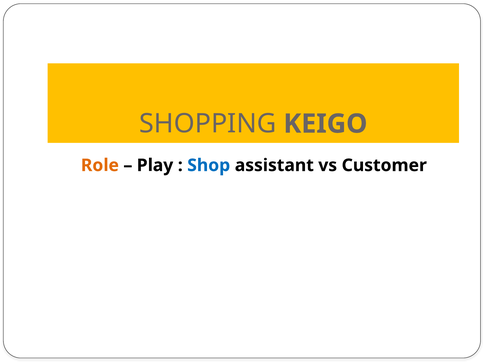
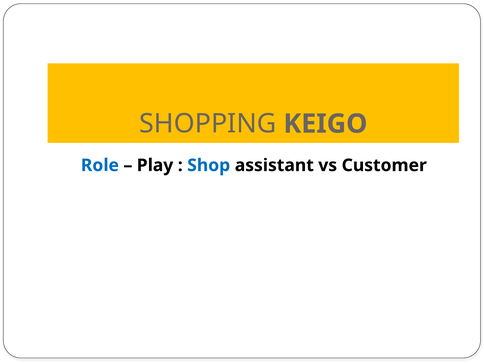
Role colour: orange -> blue
